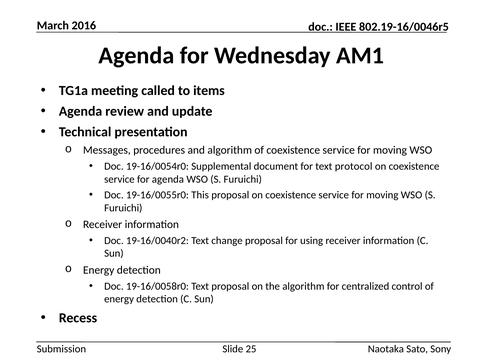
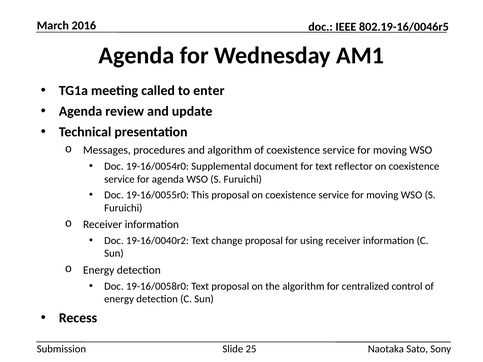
items: items -> enter
protocol: protocol -> reflector
